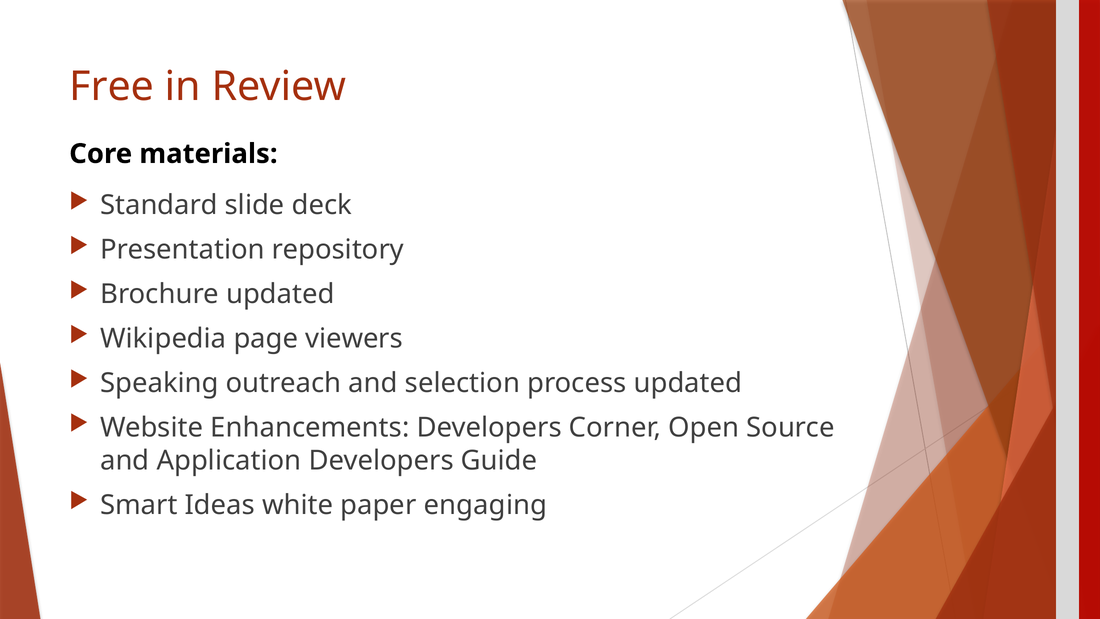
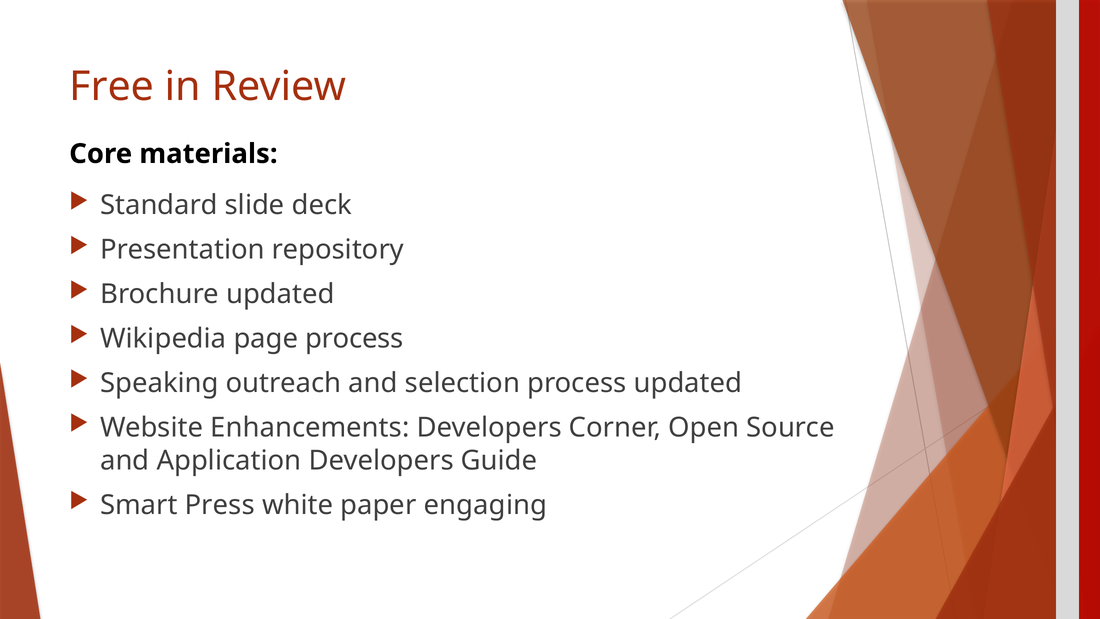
page viewers: viewers -> process
Ideas: Ideas -> Press
